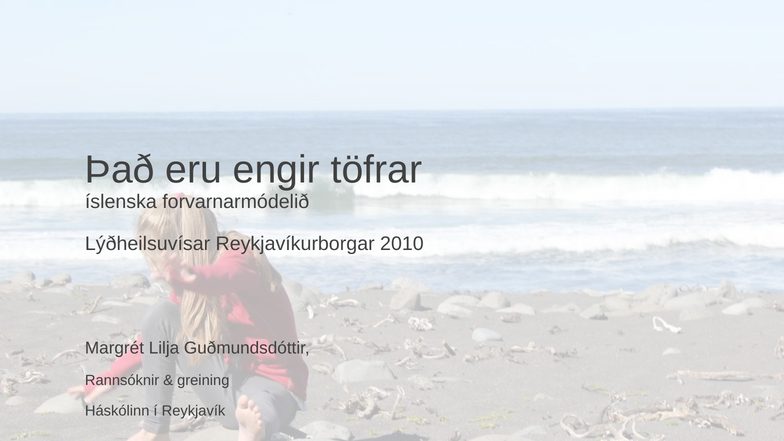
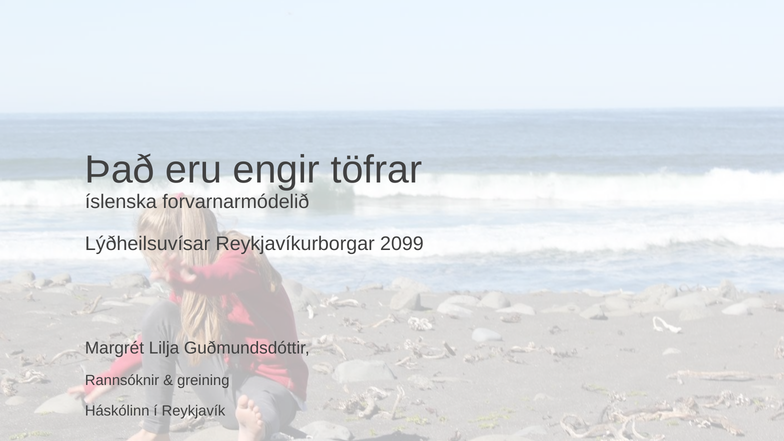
2010: 2010 -> 2099
